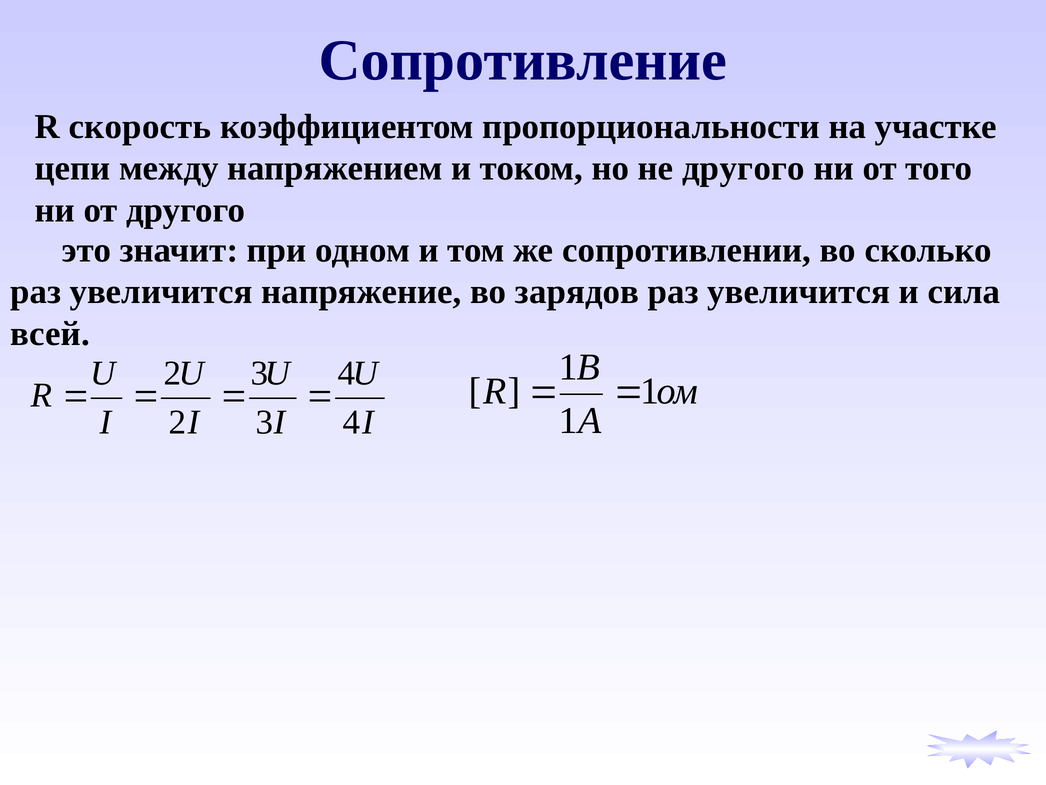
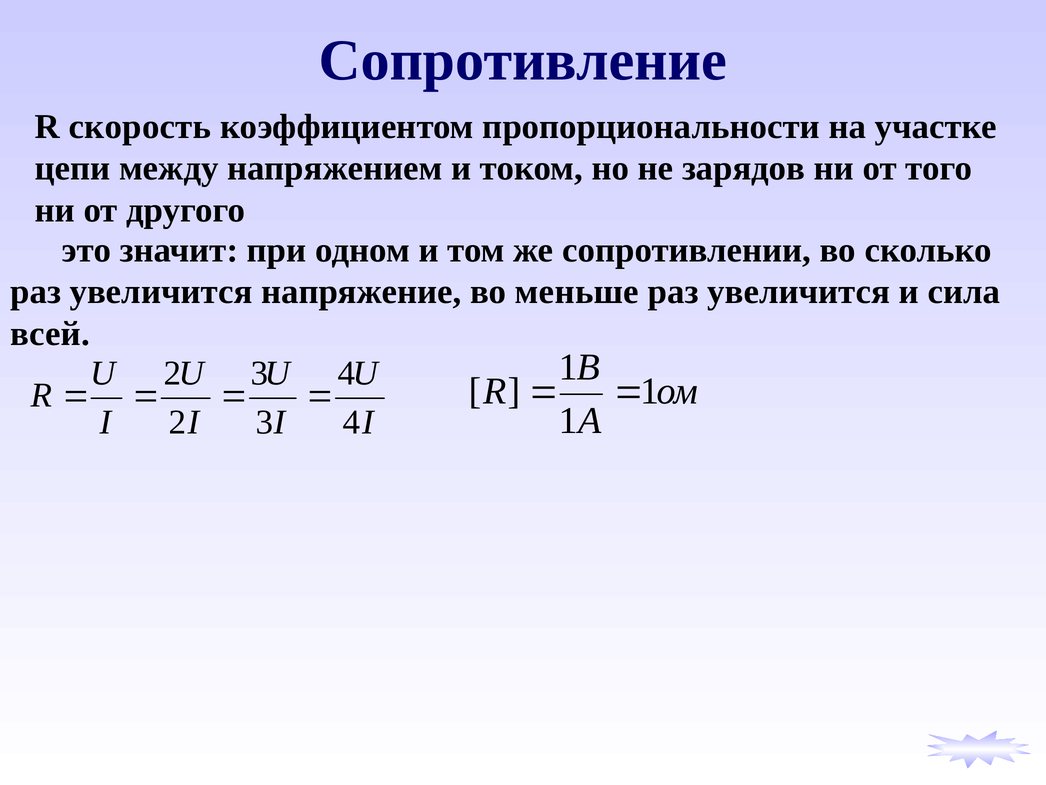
не другого: другого -> зарядов
зарядов: зарядов -> меньше
